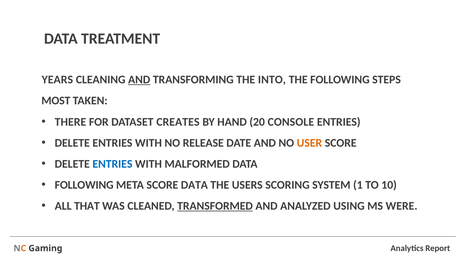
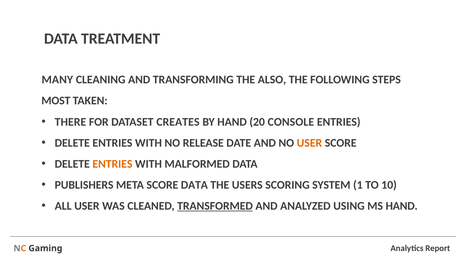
YEARS: YEARS -> MANY
AND at (139, 80) underline: present -> none
INTO: INTO -> ALSO
ENTRIES at (112, 164) colour: blue -> orange
FOLLOWING at (84, 185): FOLLOWING -> PUBLISHERS
ALL THAT: THAT -> USER
MS WERE: WERE -> HAND
